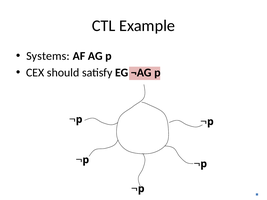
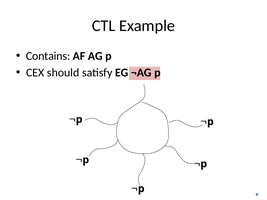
Systems: Systems -> Contains
